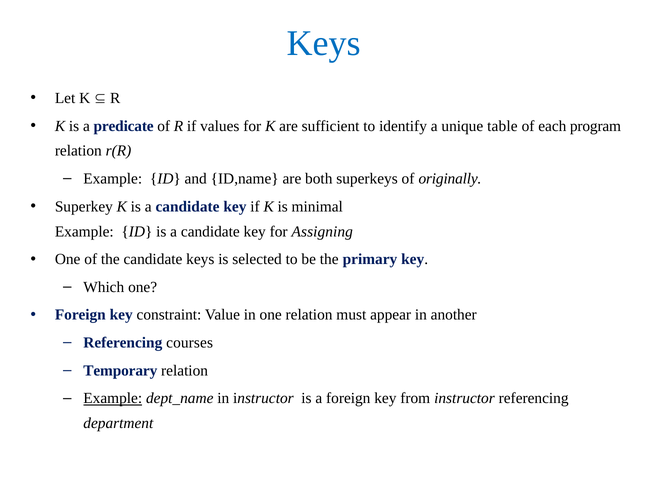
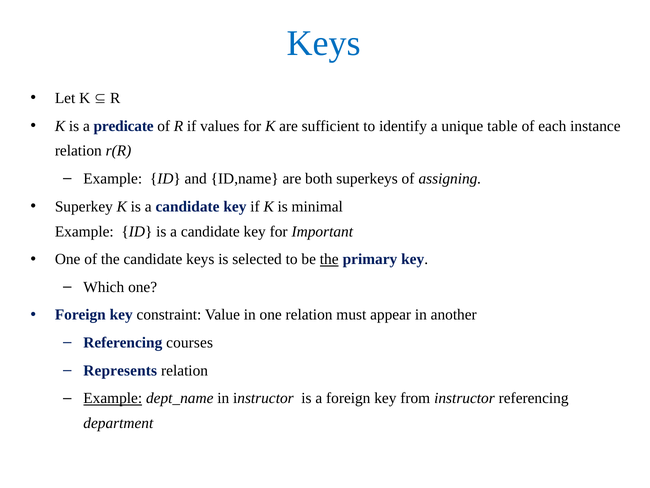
program: program -> instance
originally: originally -> assigning
Assigning: Assigning -> Important
the at (329, 259) underline: none -> present
Temporary: Temporary -> Represents
